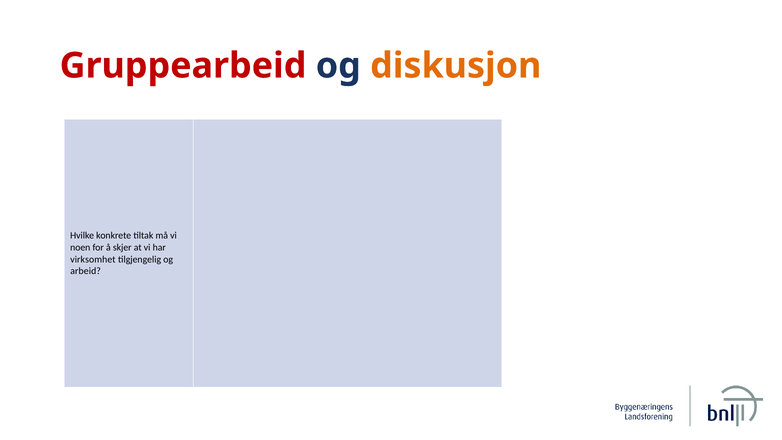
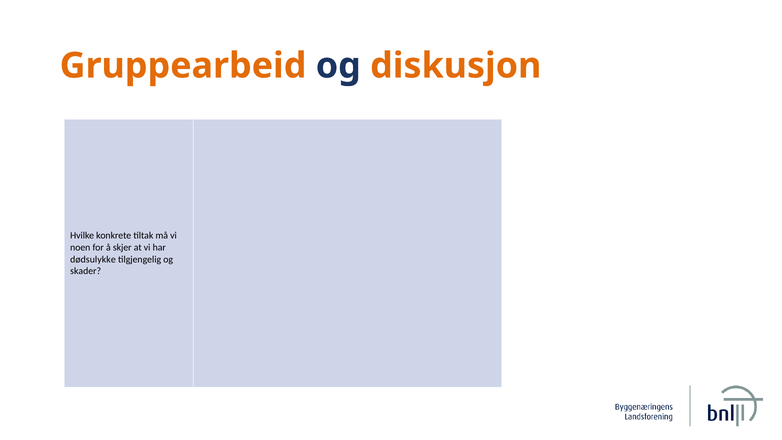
Gruppearbeid colour: red -> orange
virksomhet: virksomhet -> dødsulykke
arbeid: arbeid -> skader
